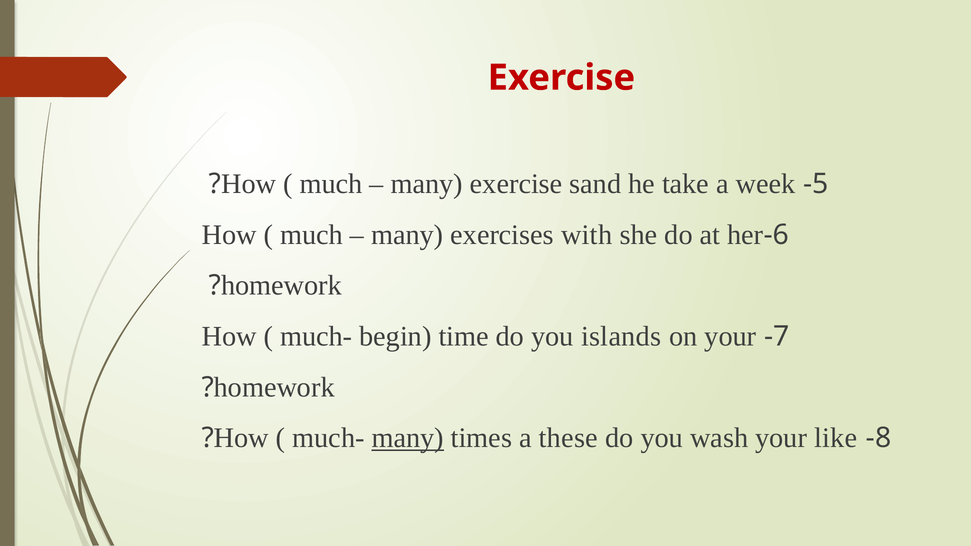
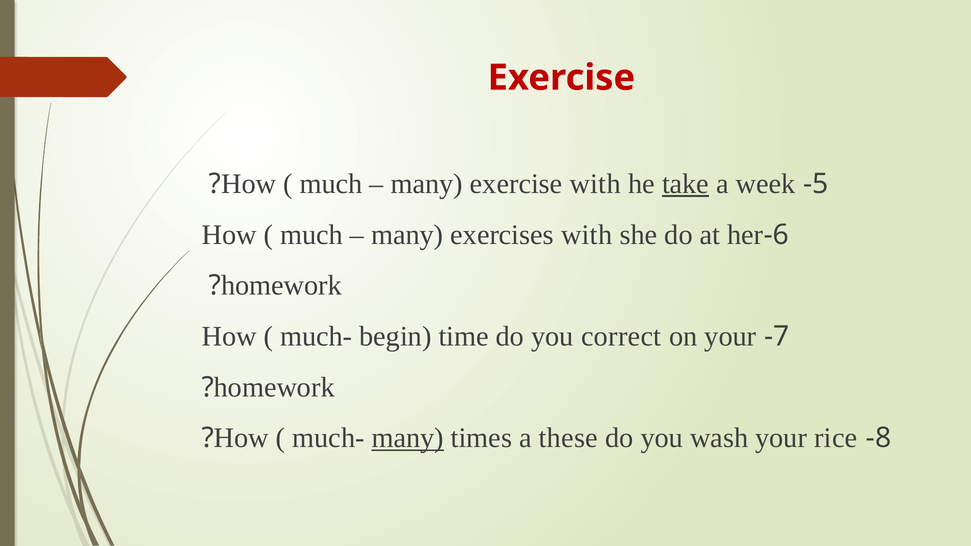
exercise sand: sand -> with
take underline: none -> present
islands: islands -> correct
like: like -> rice
